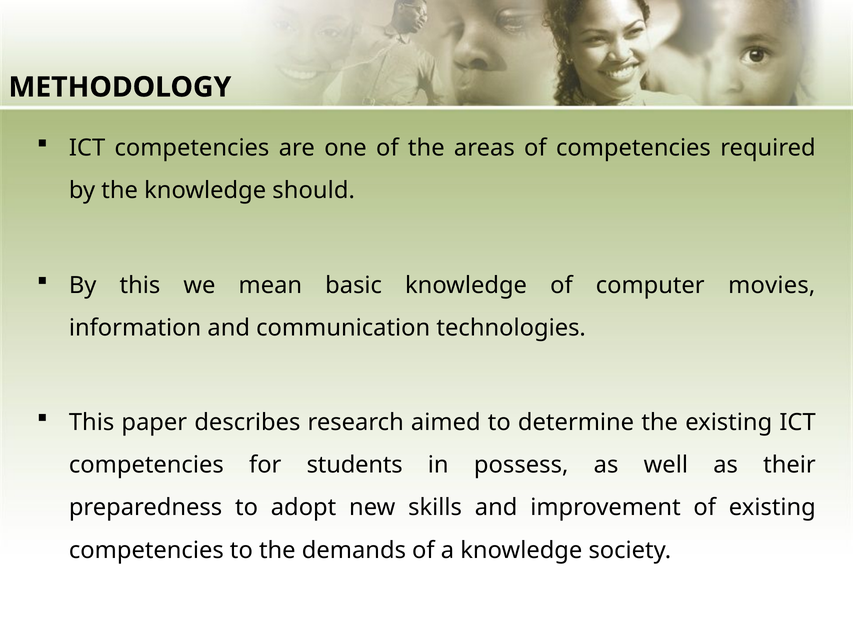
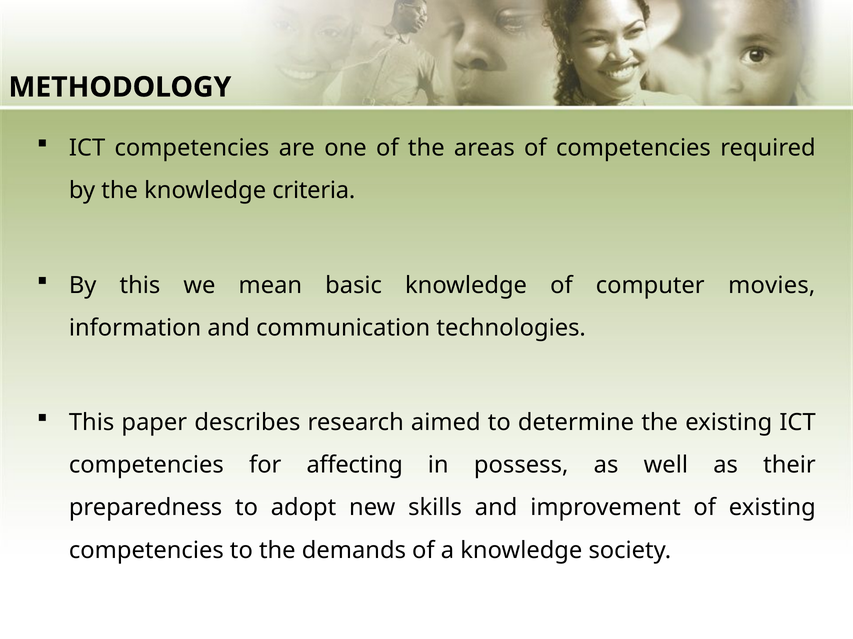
should: should -> criteria
students: students -> affecting
